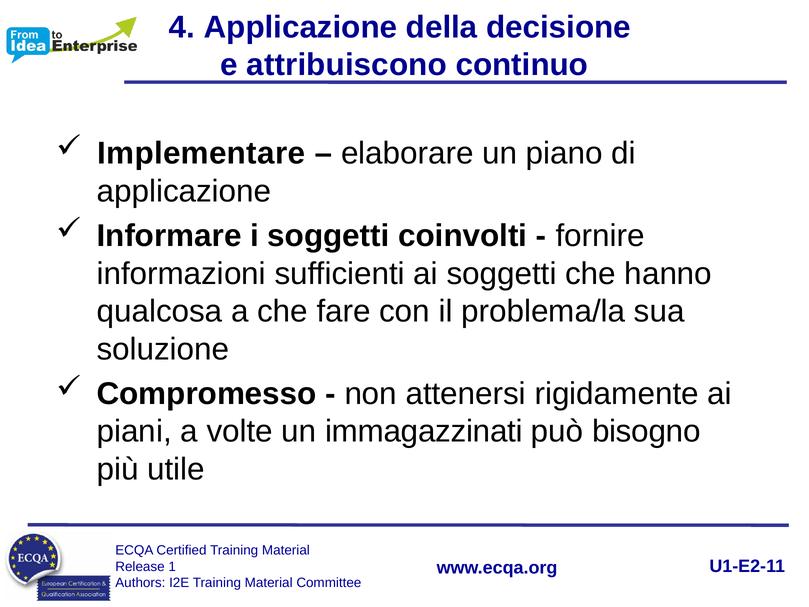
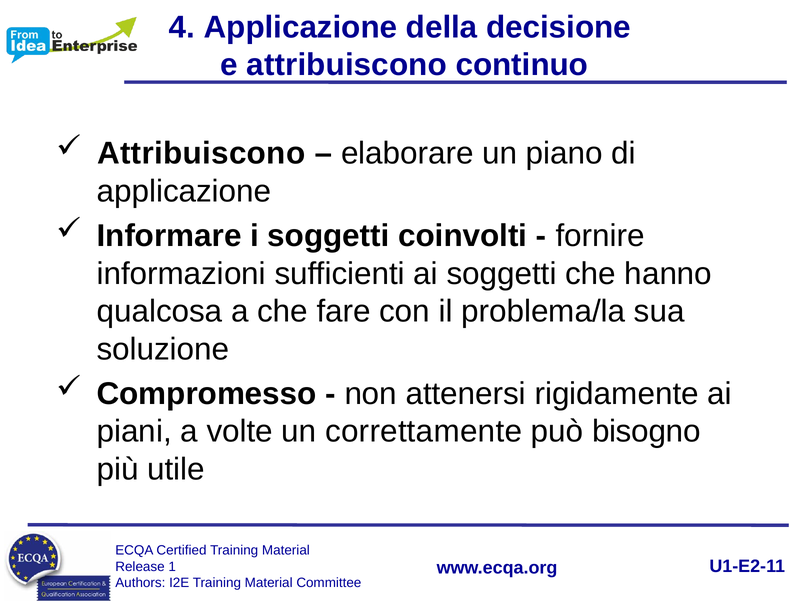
Implementare at (201, 153): Implementare -> Attribuiscono
immagazzinati: immagazzinati -> correttamente
